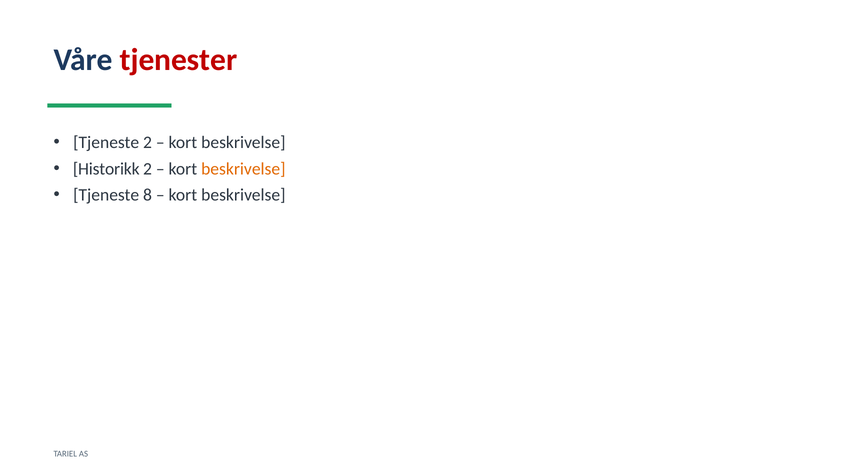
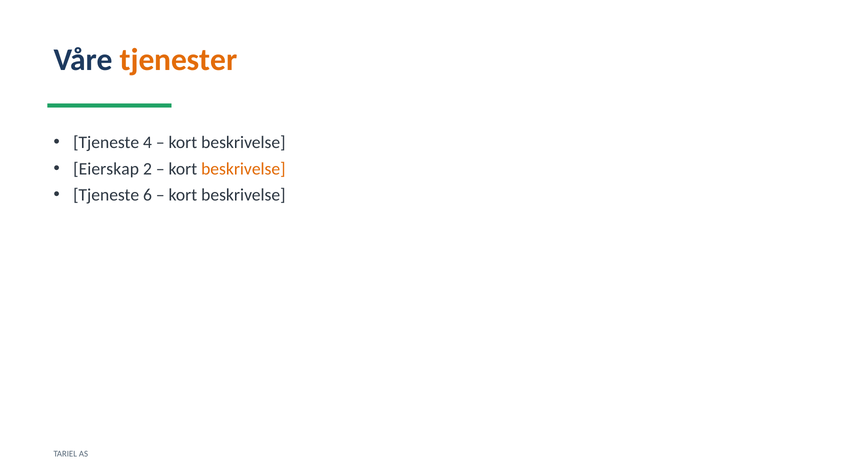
tjenester colour: red -> orange
Tjeneste 2: 2 -> 4
Historikk: Historikk -> Eierskap
8: 8 -> 6
